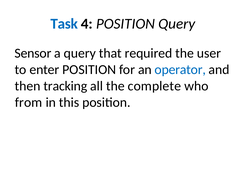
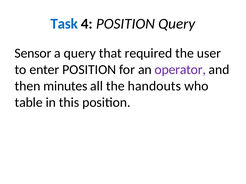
operator colour: blue -> purple
tracking: tracking -> minutes
complete: complete -> handouts
from: from -> table
